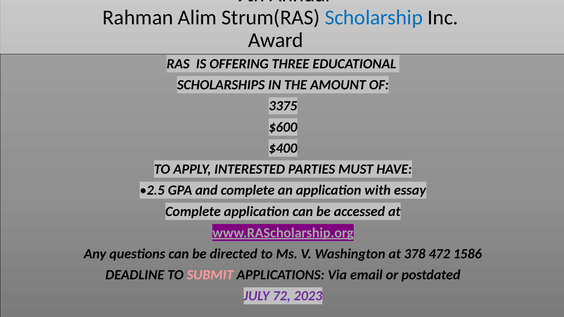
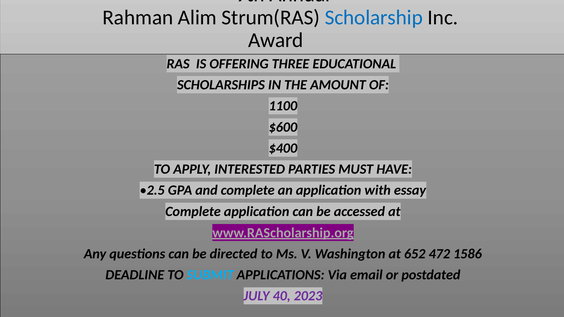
3375: 3375 -> 1100
378: 378 -> 652
SUBMIT colour: pink -> light blue
72: 72 -> 40
